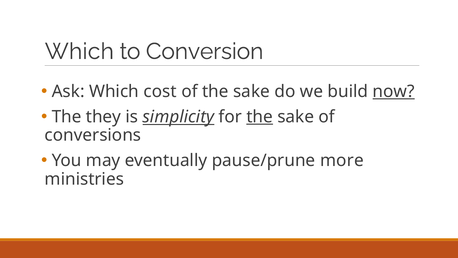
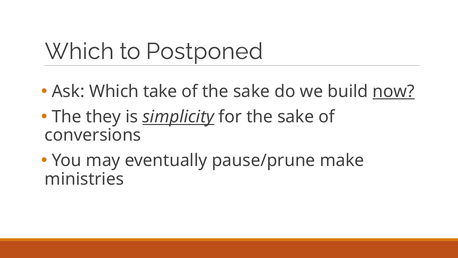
Conversion: Conversion -> Postponed
cost: cost -> take
the at (260, 117) underline: present -> none
more: more -> make
